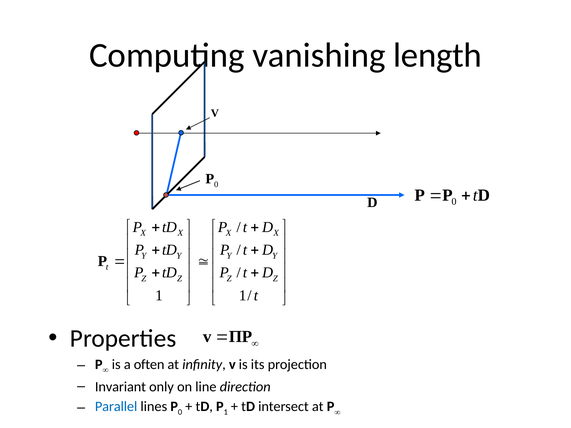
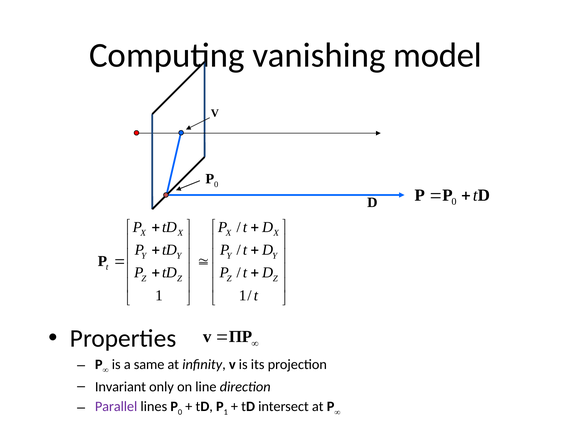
length: length -> model
often: often -> same
Parallel colour: blue -> purple
